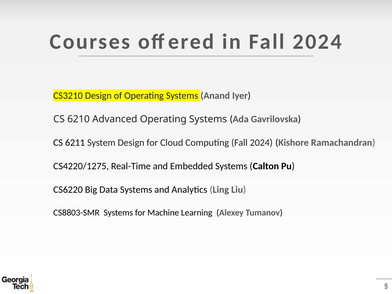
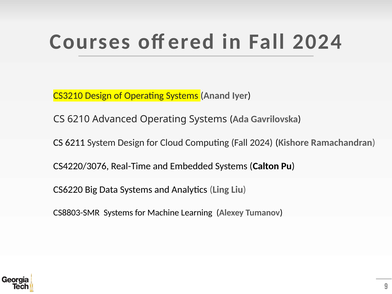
CS4220/1275: CS4220/1275 -> CS4220/3076
